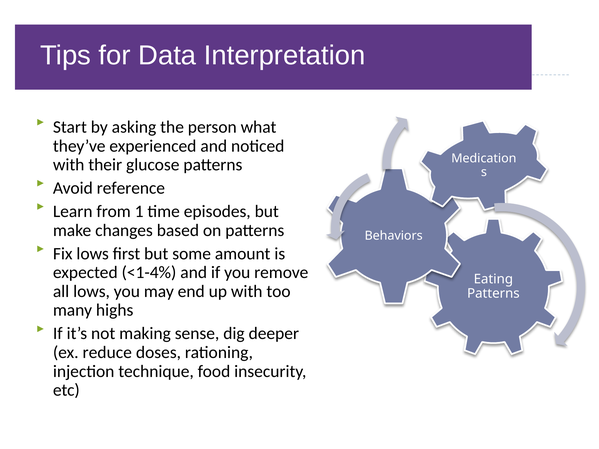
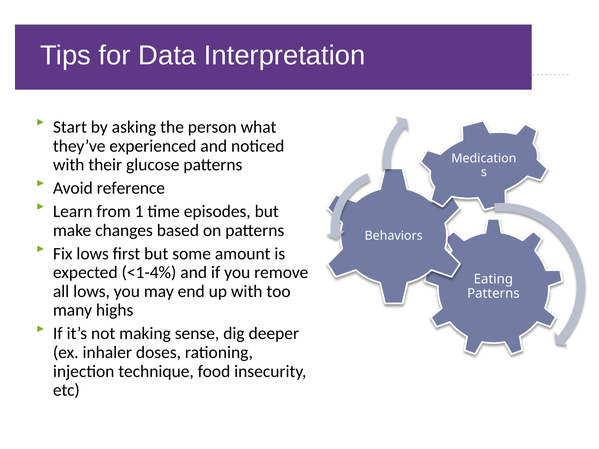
reduce: reduce -> inhaler
